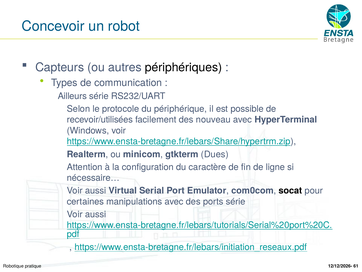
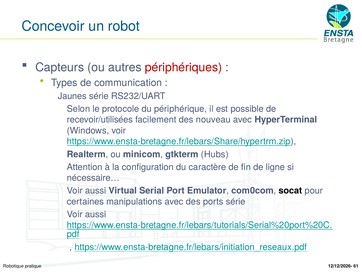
périphériques colour: black -> red
Ailleurs: Ailleurs -> Jaunes
Dues: Dues -> Hubs
